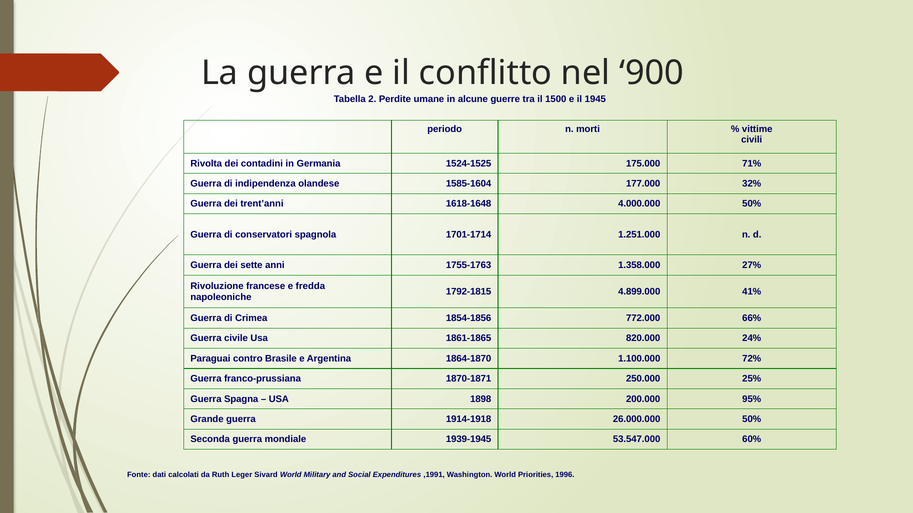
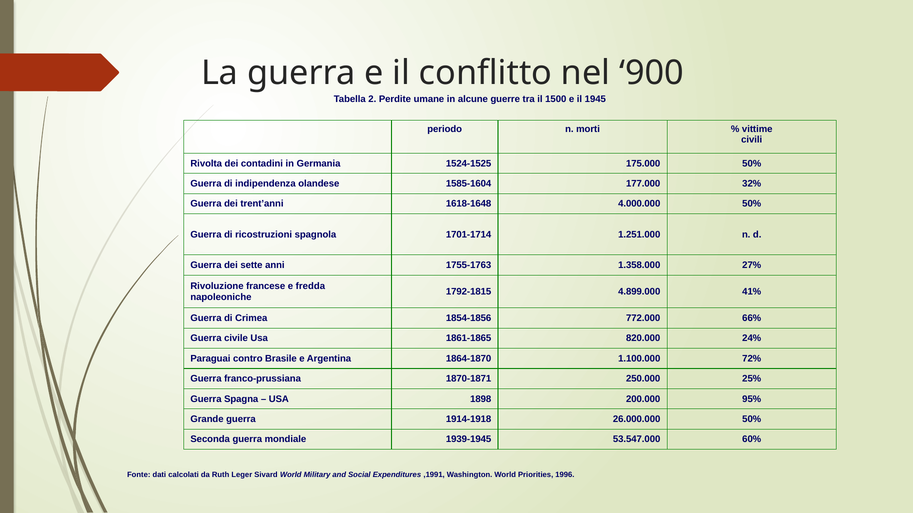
175.000 71%: 71% -> 50%
conservatori: conservatori -> ricostruzioni
